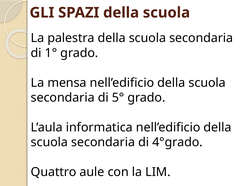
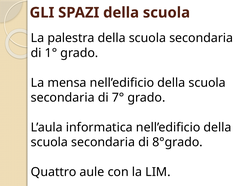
5°: 5° -> 7°
4°grado: 4°grado -> 8°grado
